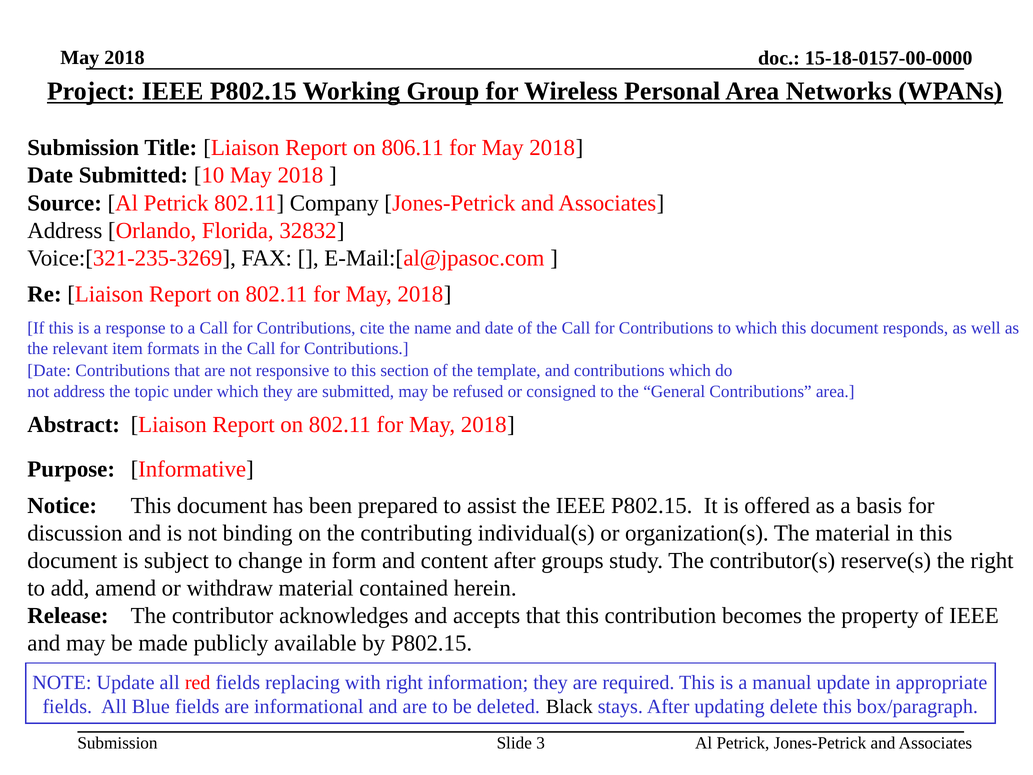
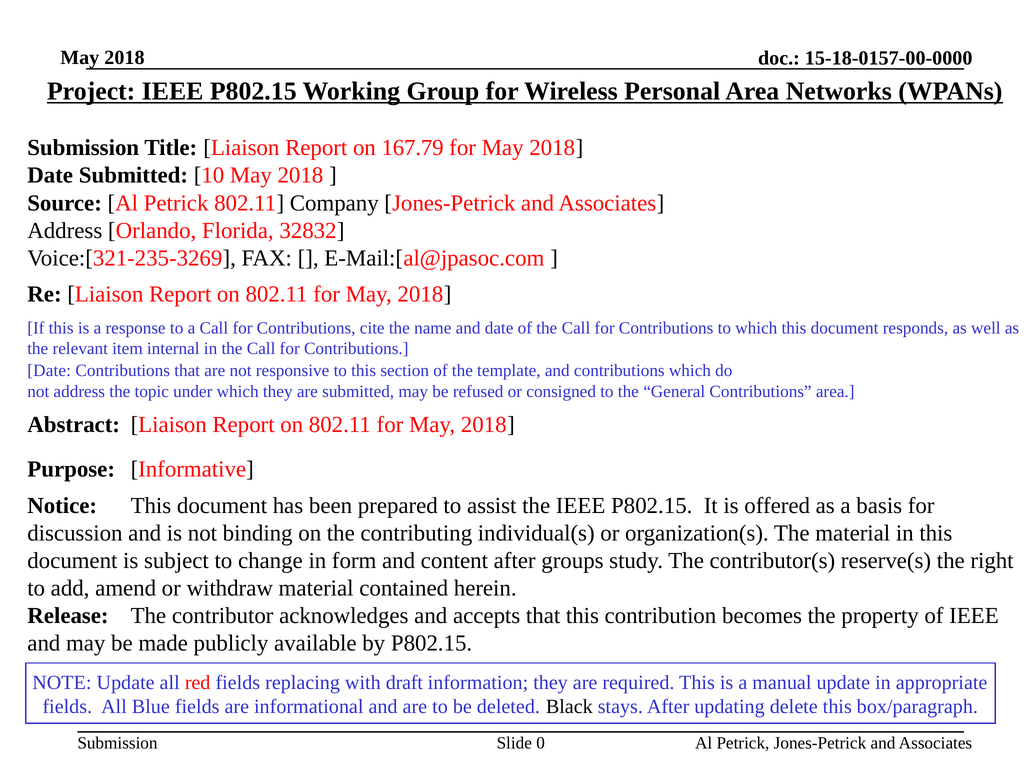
806.11: 806.11 -> 167.79
formats: formats -> internal
with right: right -> draft
3: 3 -> 0
